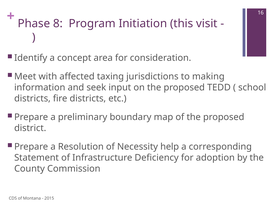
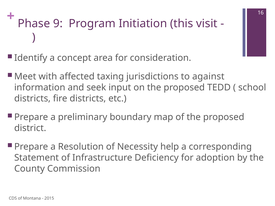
8: 8 -> 9
making: making -> against
